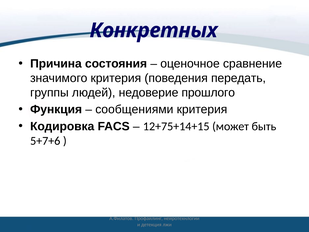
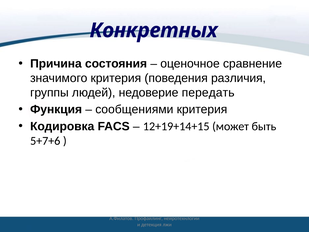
передать: передать -> различия
прошлого: прошлого -> передать
12+75+14+15: 12+75+14+15 -> 12+19+14+15
